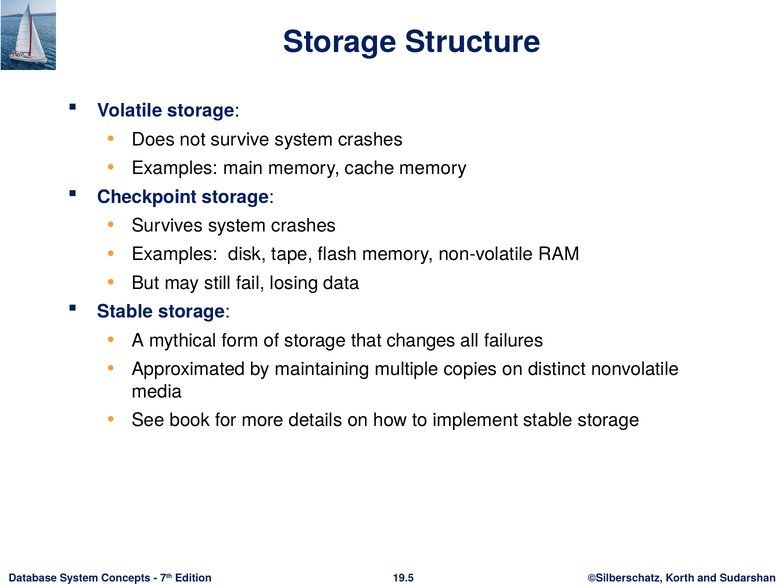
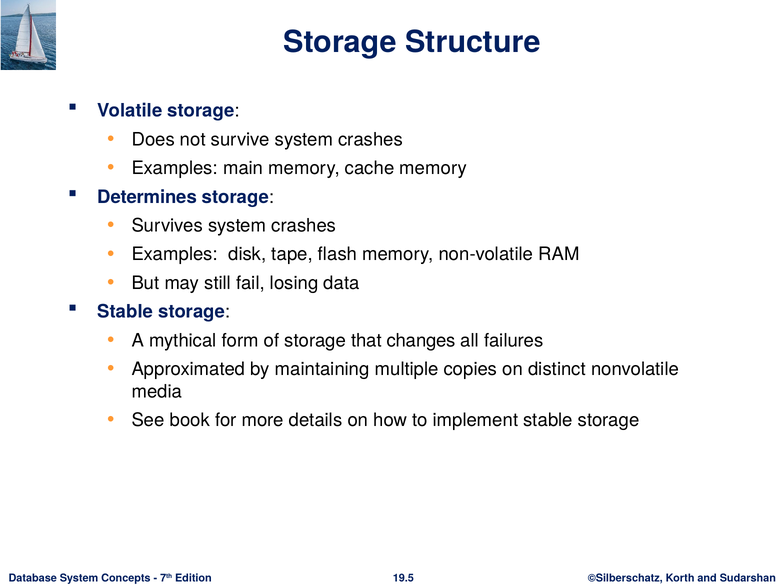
Checkpoint: Checkpoint -> Determines
